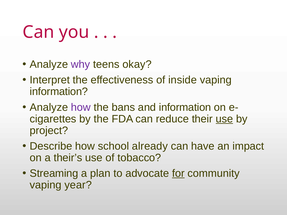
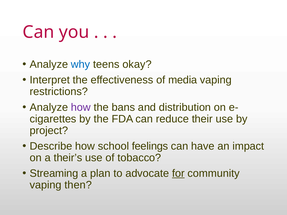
why colour: purple -> blue
inside: inside -> media
information at (59, 92): information -> restrictions
and information: information -> distribution
use at (224, 119) underline: present -> none
already: already -> feelings
year: year -> then
